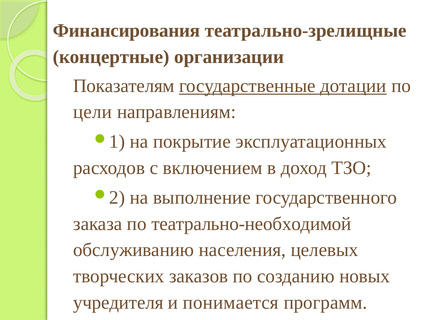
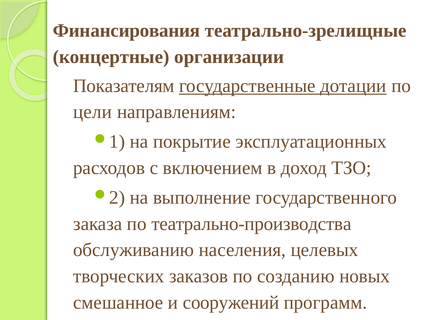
театрально-необходимой: театрально-необходимой -> театрально-производства
учредителя: учредителя -> смешанное
понимается: понимается -> сооружений
